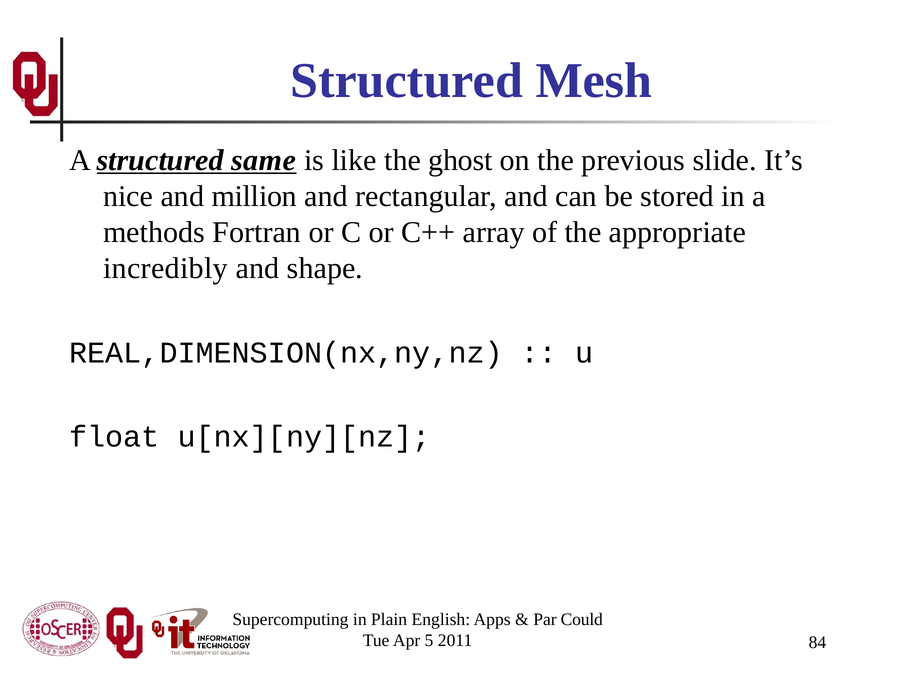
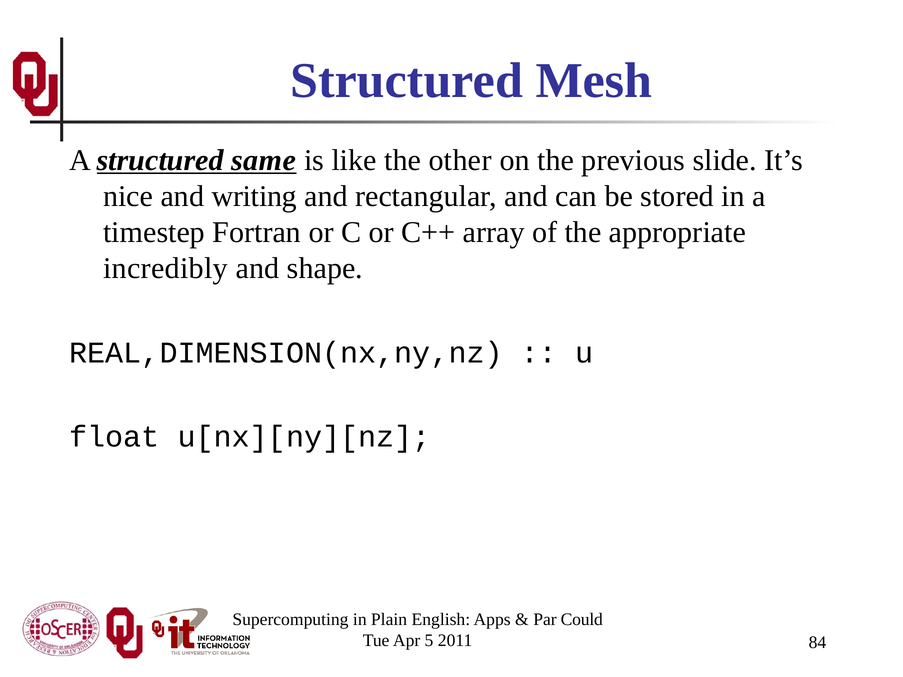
ghost: ghost -> other
million: million -> writing
methods: methods -> timestep
